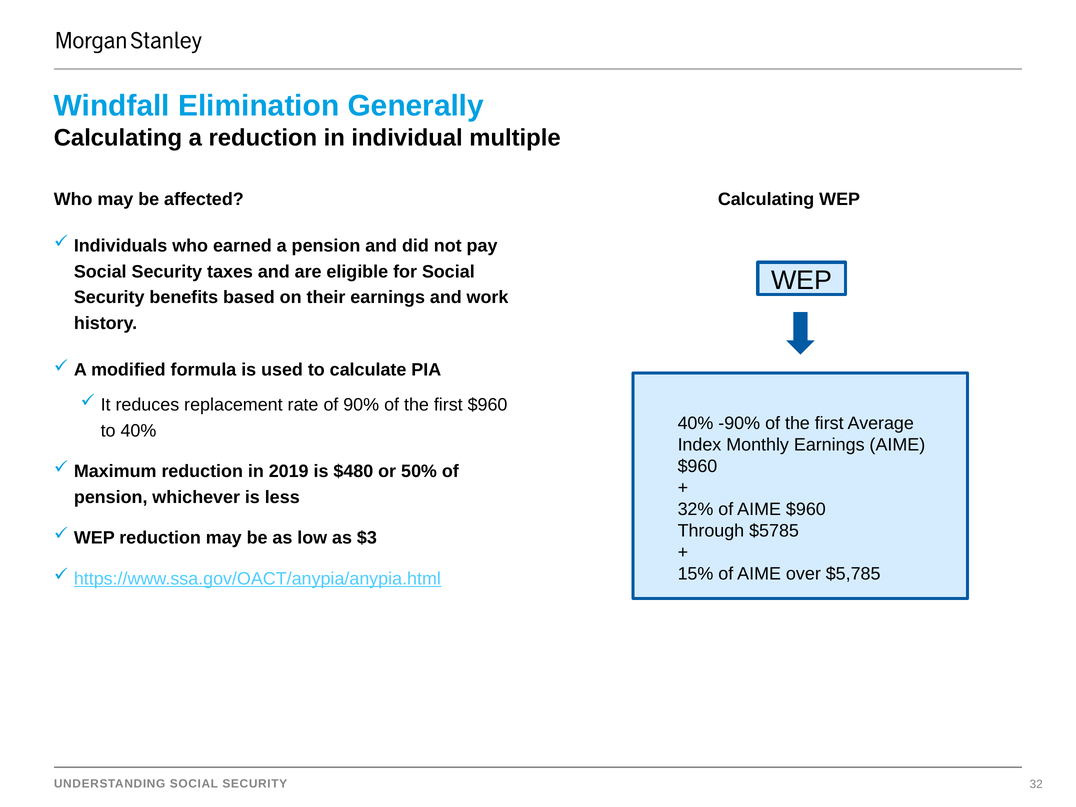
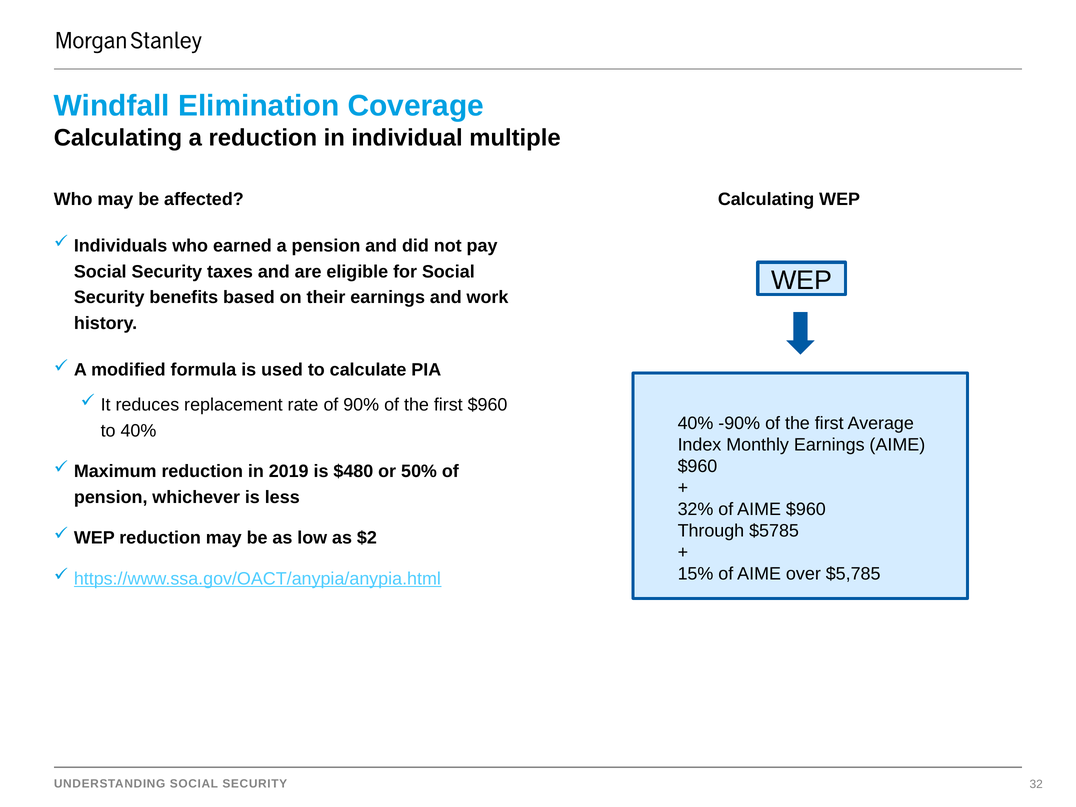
Generally: Generally -> Coverage
$3: $3 -> $2
